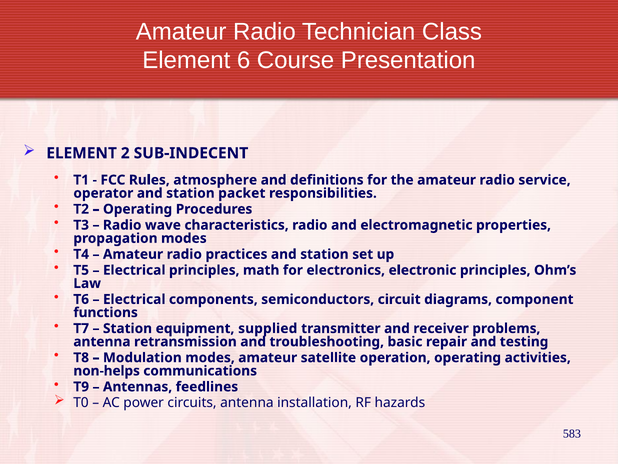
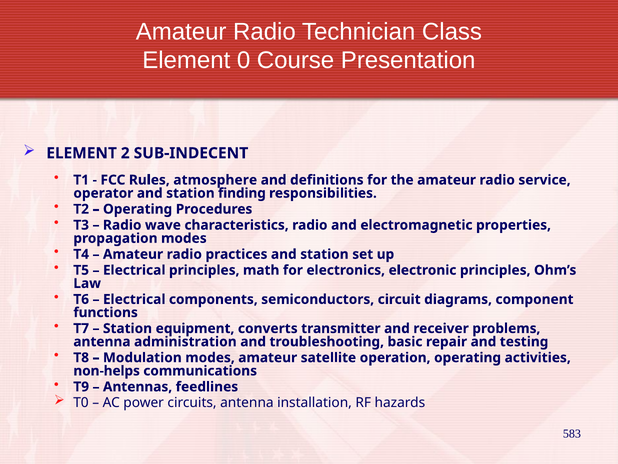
6: 6 -> 0
packet: packet -> finding
supplied: supplied -> converts
retransmission: retransmission -> administration
